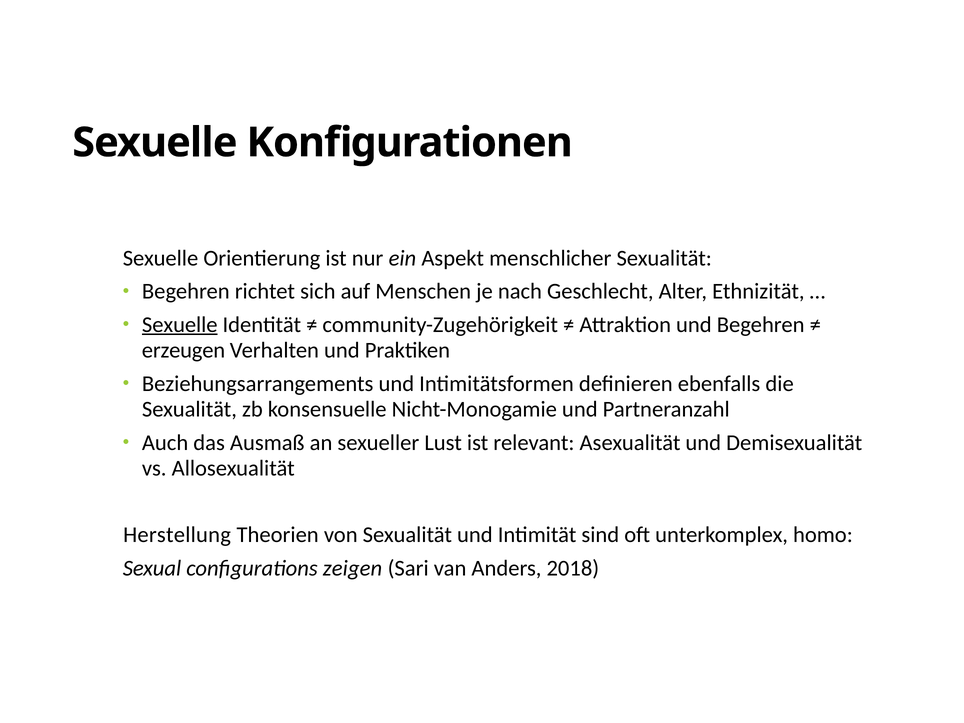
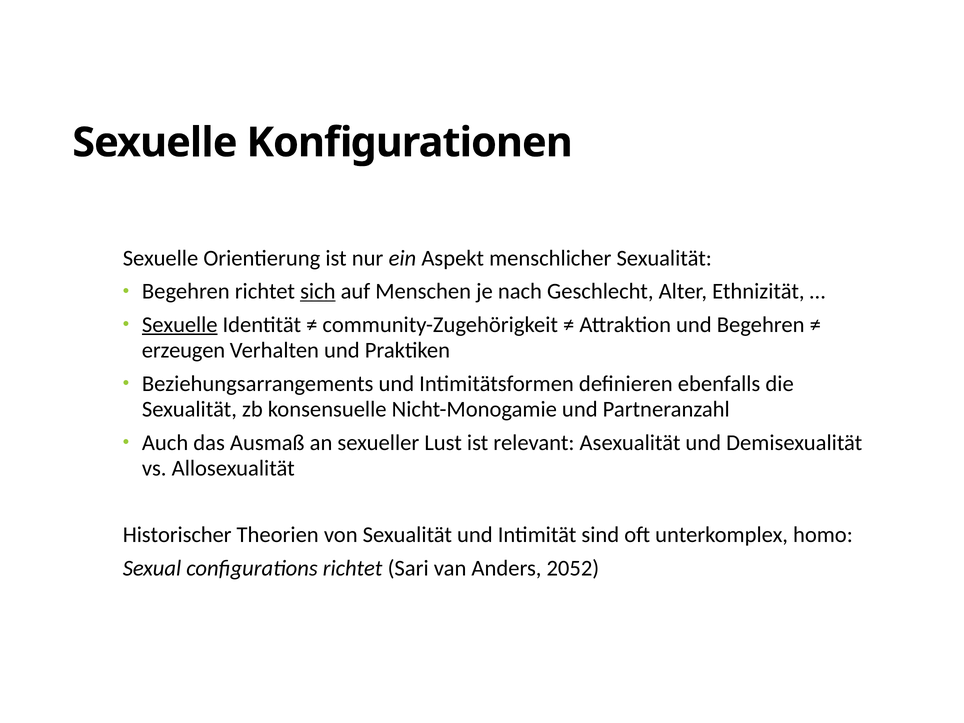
sich underline: none -> present
Herstellung: Herstellung -> Historischer
configurations zeigen: zeigen -> richtet
2018: 2018 -> 2052
